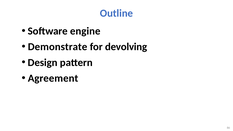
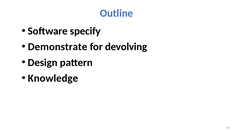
engine: engine -> specify
Agreement: Agreement -> Knowledge
